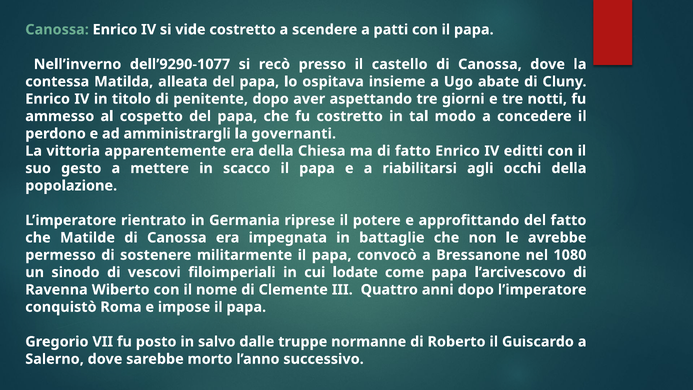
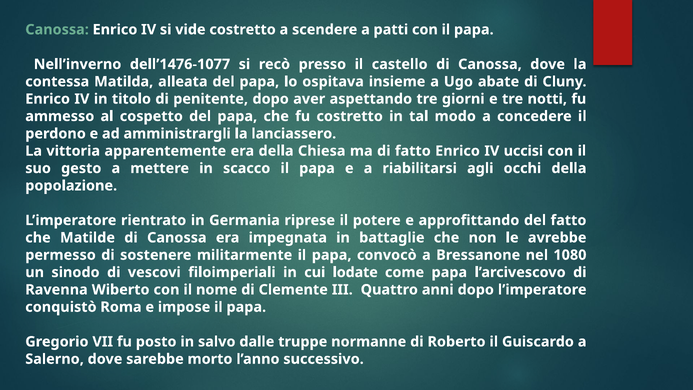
dell’9290-1077: dell’9290-1077 -> dell’1476-1077
governanti: governanti -> lanciassero
editti: editti -> uccisi
